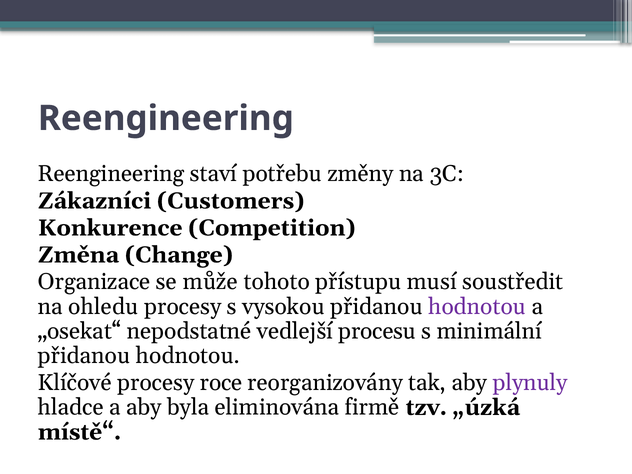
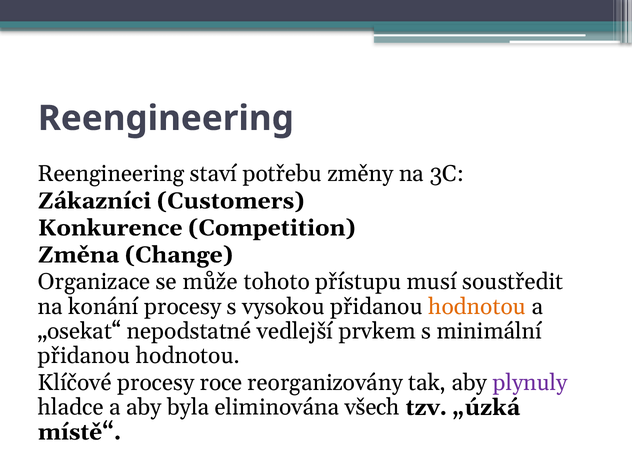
ohledu: ohledu -> konání
hodnotou at (477, 306) colour: purple -> orange
procesu: procesu -> prvkem
firmě: firmě -> všech
